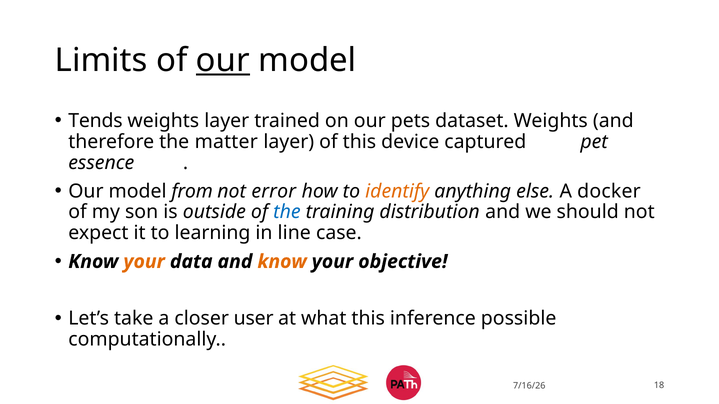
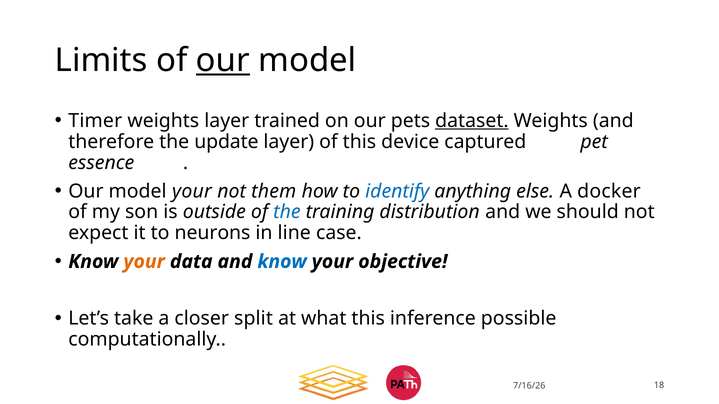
Tends: Tends -> Timer
dataset underline: none -> present
matter: matter -> update
model from: from -> your
error: error -> them
identify colour: orange -> blue
learning: learning -> neurons
know at (282, 262) colour: orange -> blue
user: user -> split
